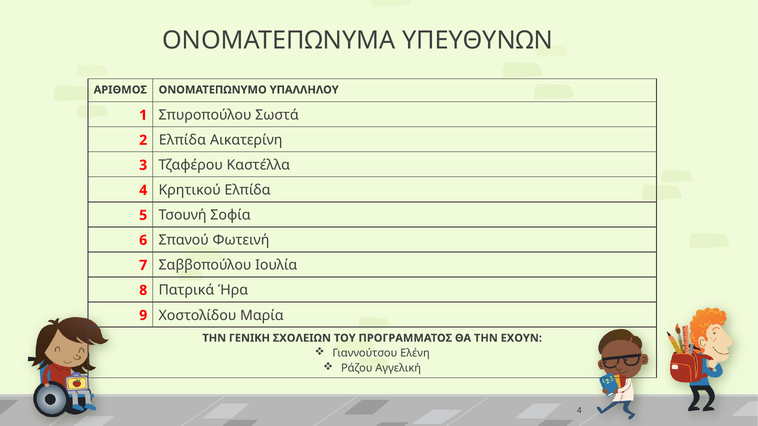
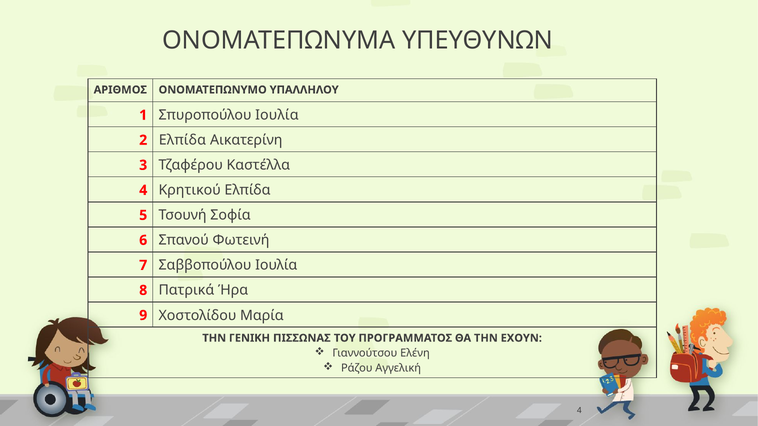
Σπυροπούλου Σωστά: Σωστά -> Ιουλία
ΣΧΟΛΕΙΩΝ: ΣΧΟΛΕΙΩΝ -> ΠΙΣΣΩΝΑΣ
